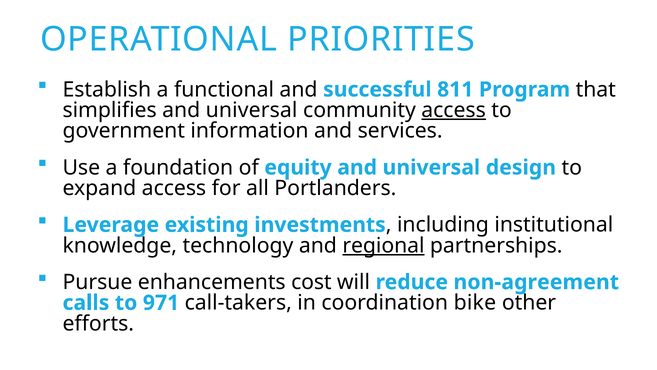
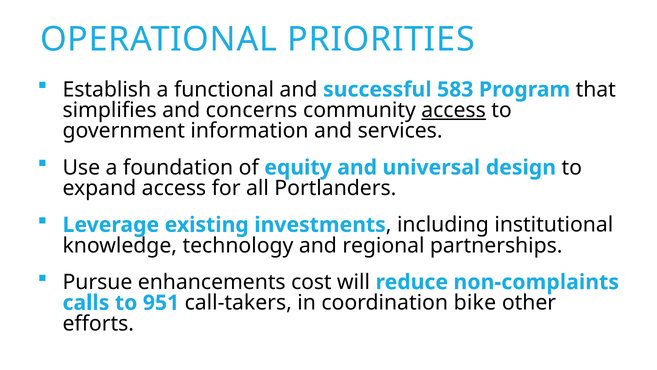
811: 811 -> 583
simplifies and universal: universal -> concerns
regional underline: present -> none
non-agreement: non-agreement -> non-complaints
971: 971 -> 951
